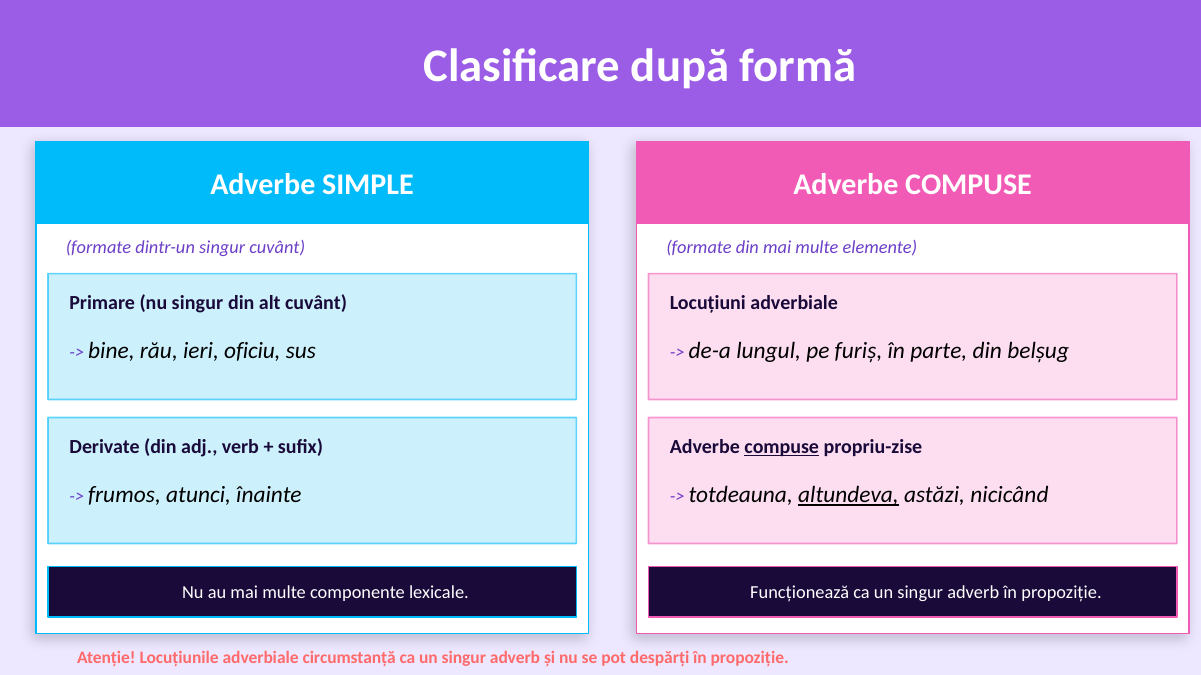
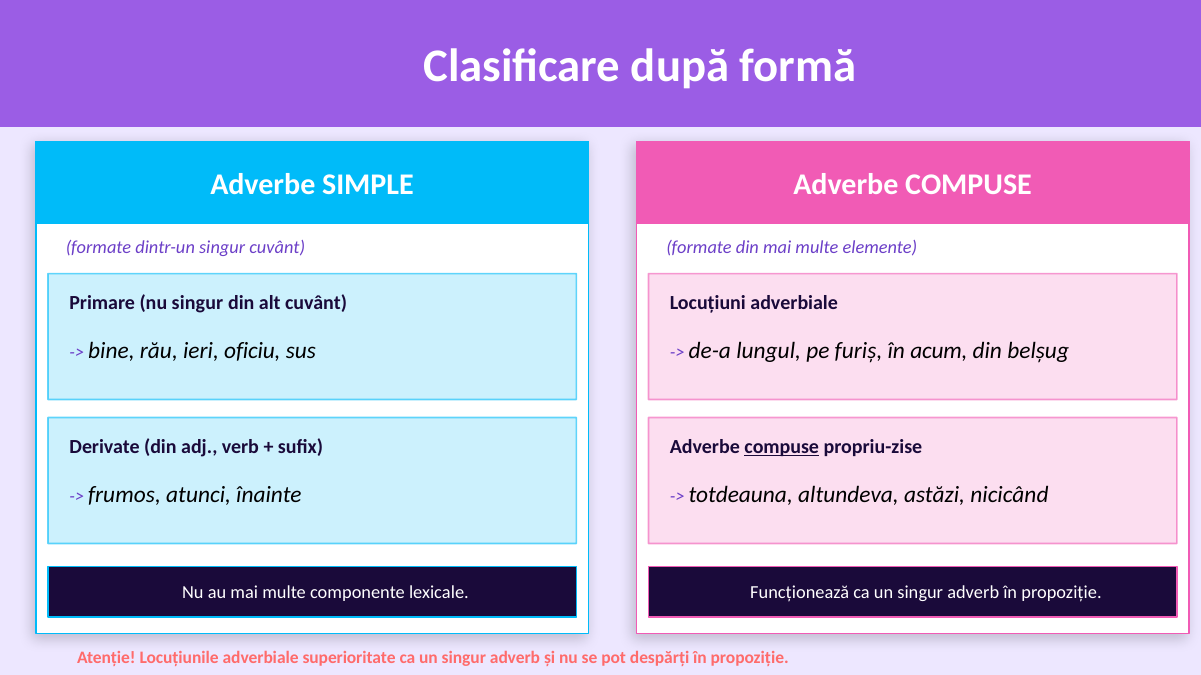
parte: parte -> acum
altundeva underline: present -> none
circumstanță: circumstanță -> superioritate
